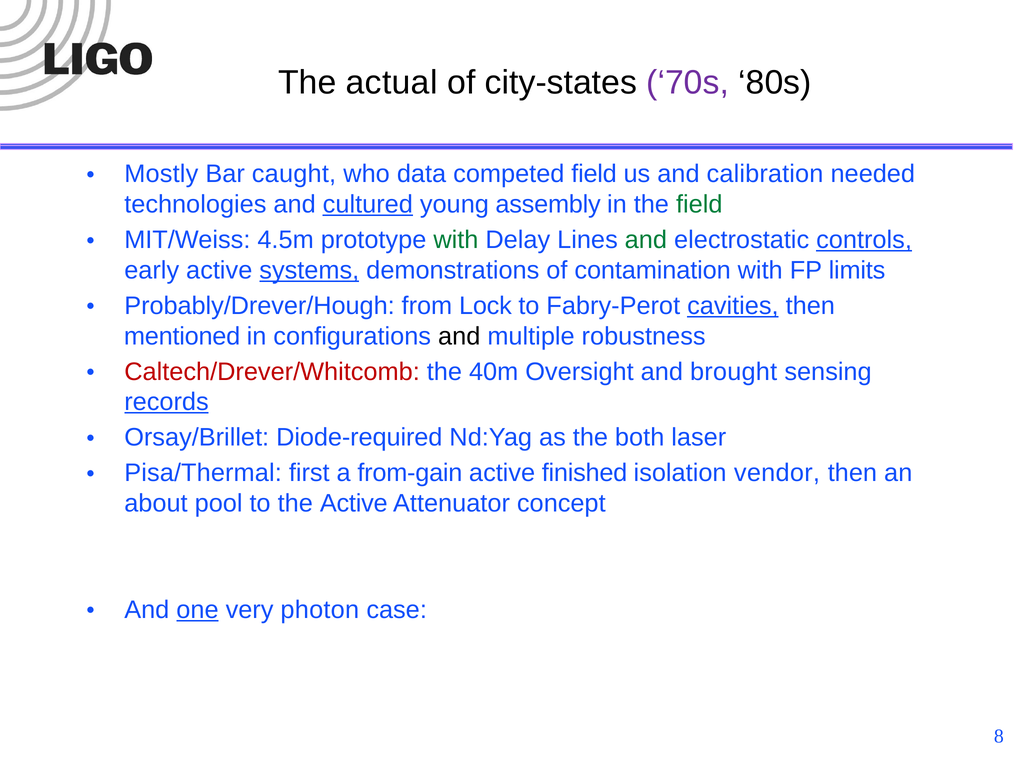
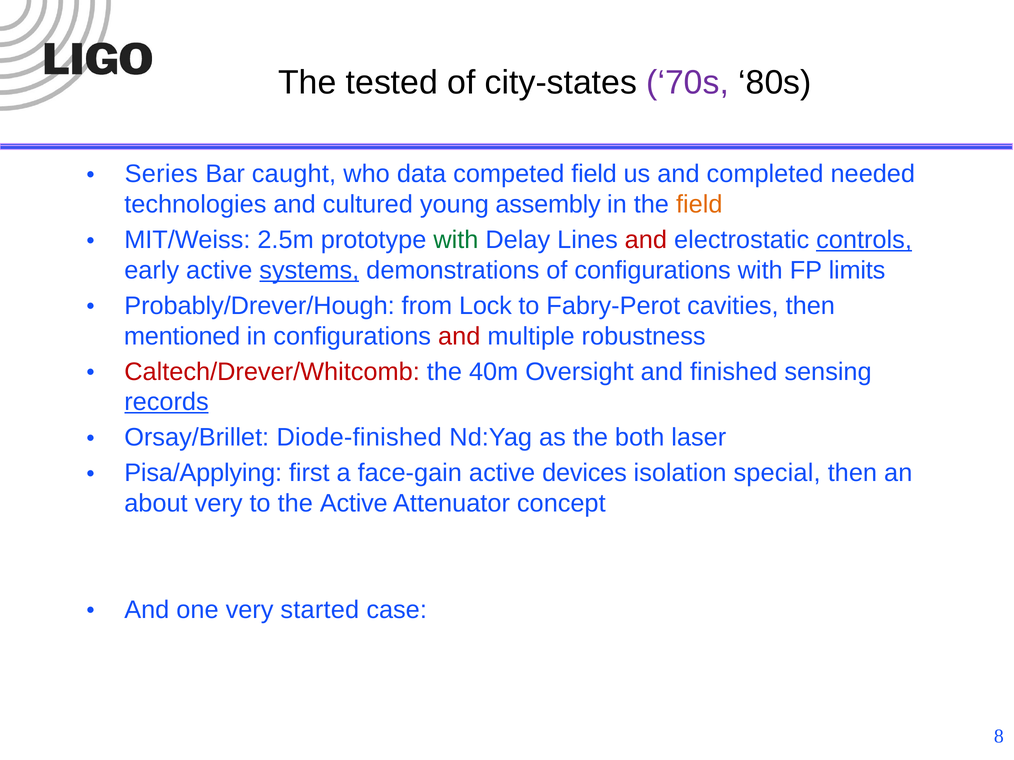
actual: actual -> tested
Mostly: Mostly -> Series
calibration: calibration -> completed
cultured underline: present -> none
field at (699, 205) colour: green -> orange
4.5m: 4.5m -> 2.5m
and at (646, 240) colour: green -> red
of contamination: contamination -> configurations
cavities underline: present -> none
and at (459, 336) colour: black -> red
brought: brought -> finished
Diode-required: Diode-required -> Diode-finished
Pisa/Thermal: Pisa/Thermal -> Pisa/Applying
from-gain: from-gain -> face-gain
finished: finished -> devices
vendor: vendor -> special
about pool: pool -> very
one underline: present -> none
photon: photon -> started
